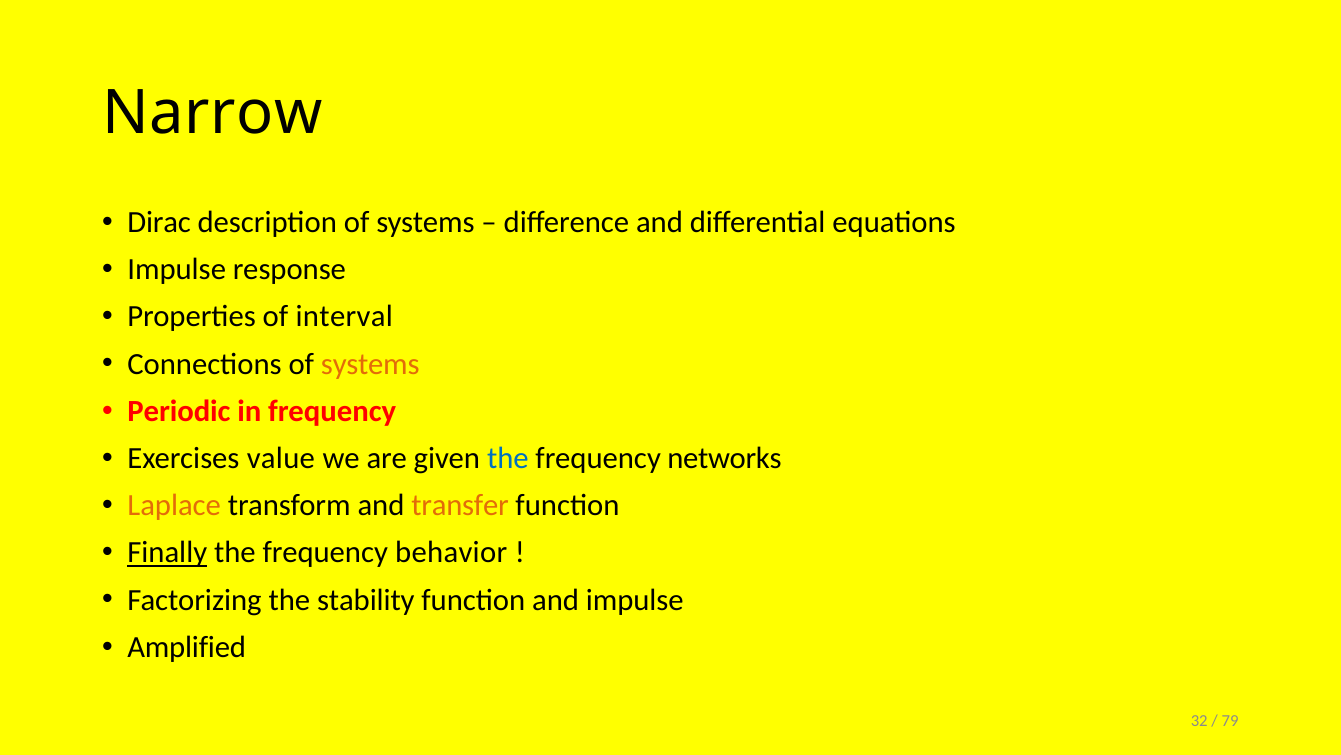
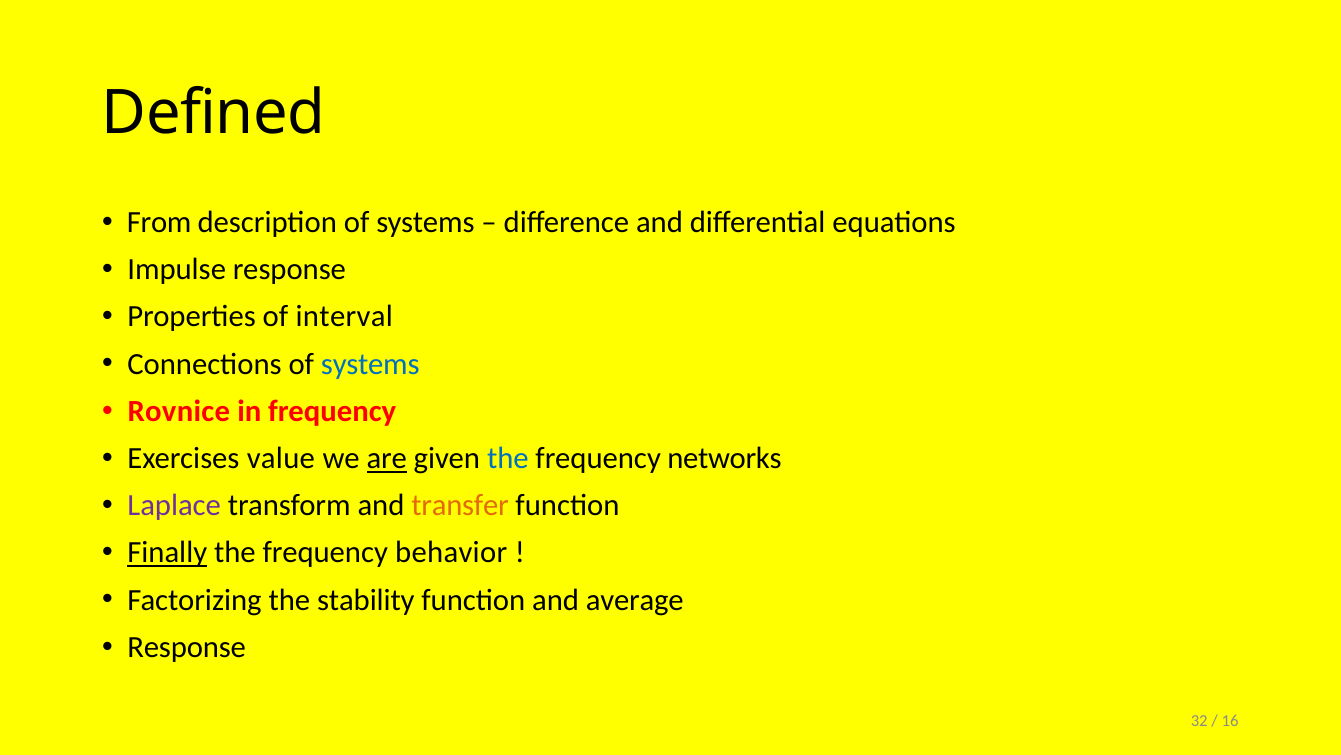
Narrow: Narrow -> Defined
Dirac: Dirac -> From
systems at (370, 364) colour: orange -> blue
Periodic: Periodic -> Rovnice
are underline: none -> present
Laplace colour: orange -> purple
and impulse: impulse -> average
Amplified at (187, 647): Amplified -> Response
79: 79 -> 16
